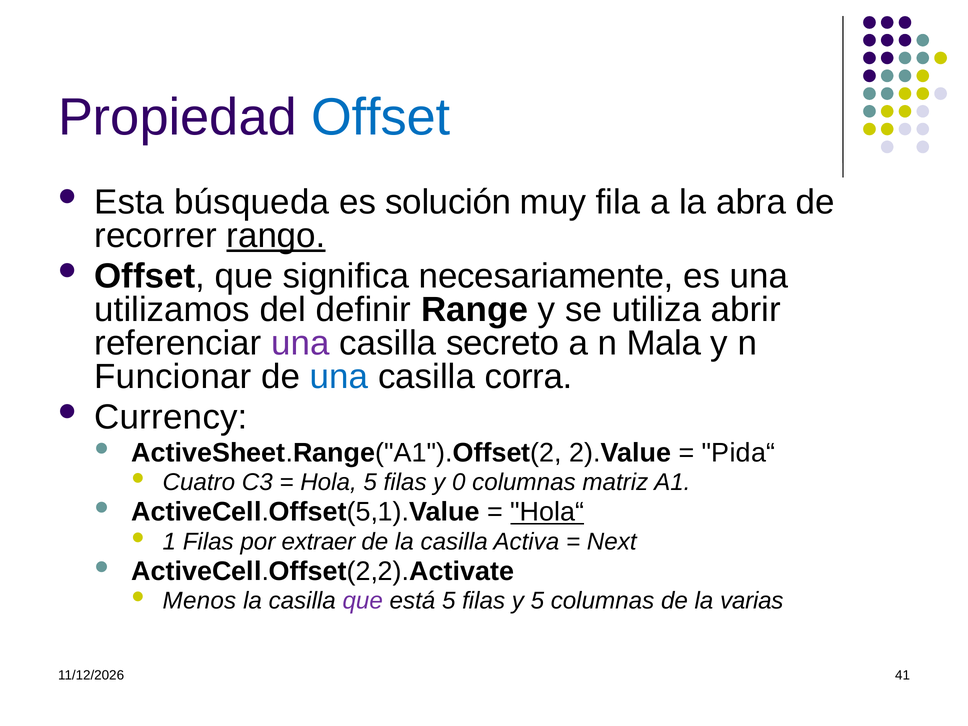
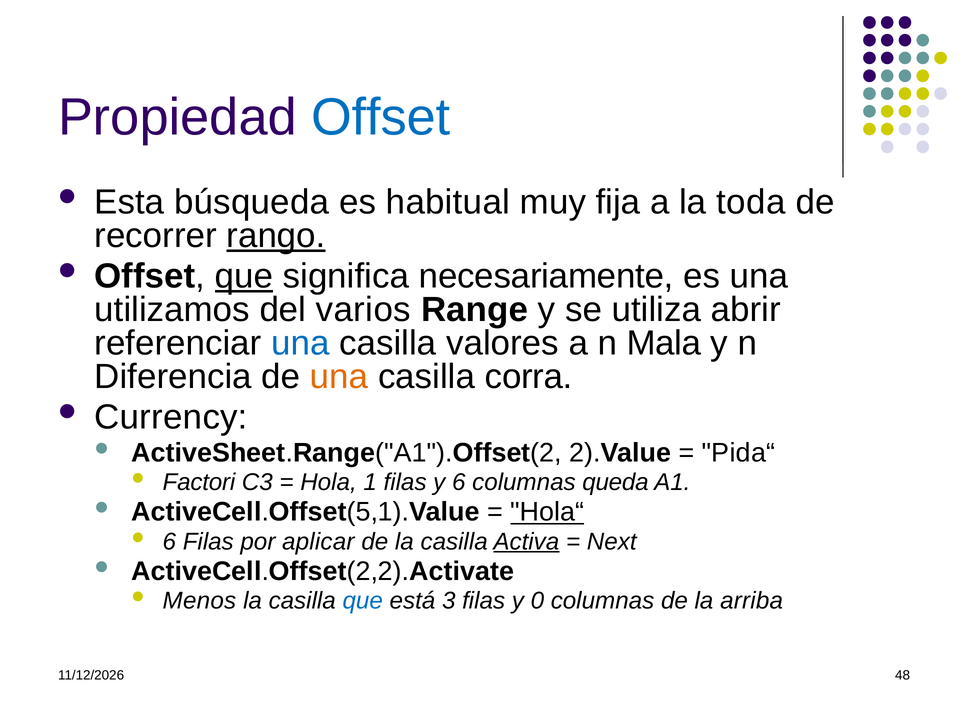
solución: solución -> habitual
fila: fila -> fija
abra: abra -> toda
que at (244, 276) underline: none -> present
definir: definir -> varios
una at (300, 343) colour: purple -> blue
secreto: secreto -> valores
Funcionar: Funcionar -> Diferencia
una at (339, 377) colour: blue -> orange
Cuatro: Cuatro -> Factori
Hola 5: 5 -> 1
y 0: 0 -> 6
matriz: matriz -> queda
1 at (169, 542): 1 -> 6
extraer: extraer -> aplicar
Activa underline: none -> present
que at (363, 601) colour: purple -> blue
está 5: 5 -> 3
y 5: 5 -> 0
varias: varias -> arriba
41: 41 -> 48
